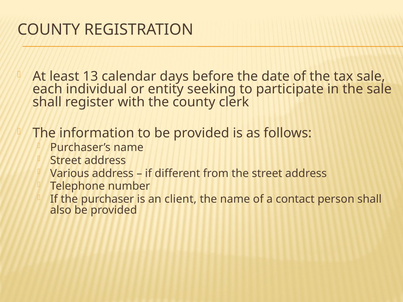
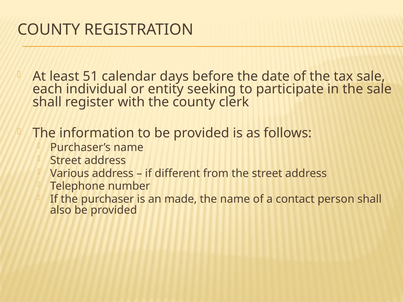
13: 13 -> 51
client: client -> made
